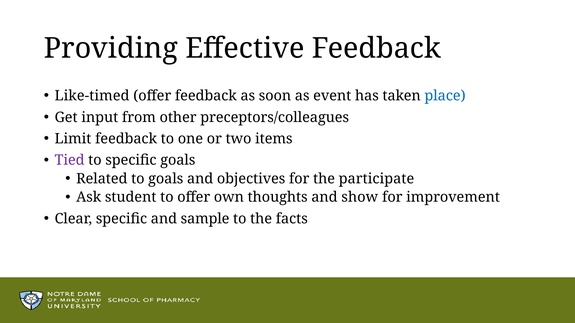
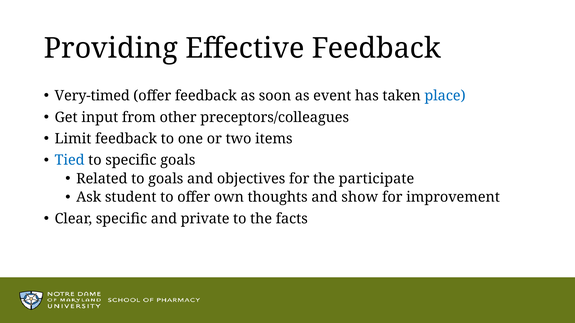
Like-timed: Like-timed -> Very-timed
Tied colour: purple -> blue
sample: sample -> private
